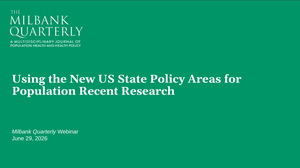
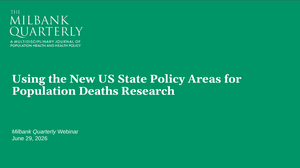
Recent: Recent -> Deaths
